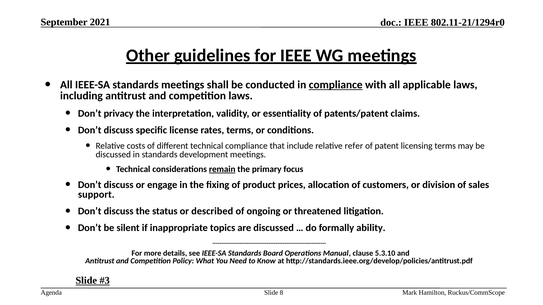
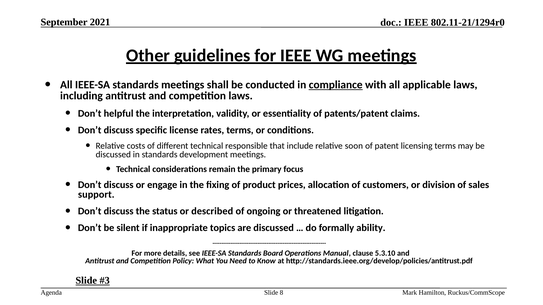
privacy: privacy -> helpful
technical compliance: compliance -> responsible
refer: refer -> soon
remain underline: present -> none
